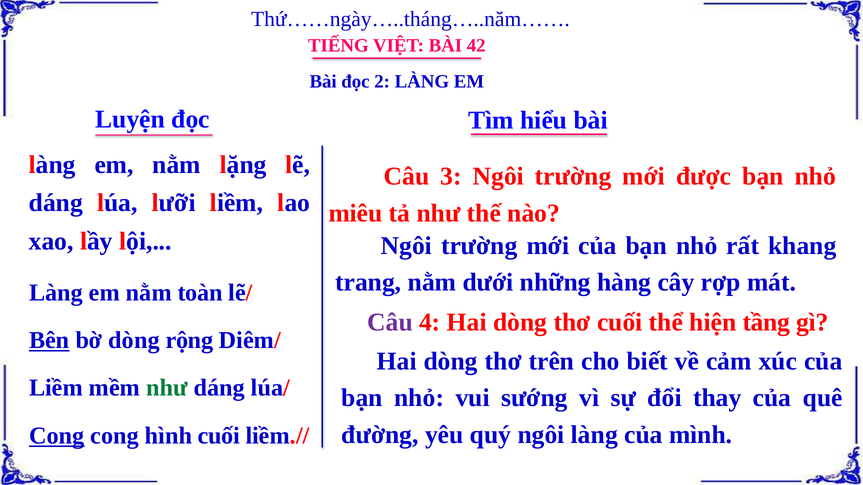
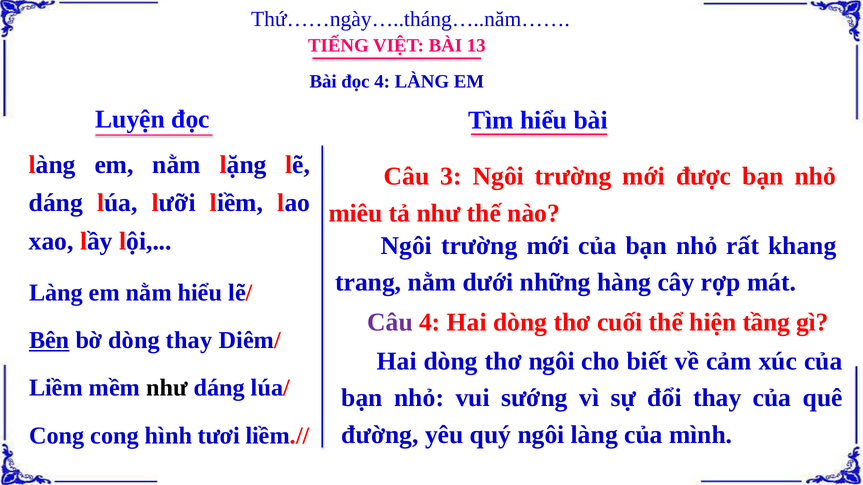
42: 42 -> 13
đọc 2: 2 -> 4
nằm toàn: toàn -> hiểu
dòng rộng: rộng -> thay
thơ trên: trên -> ngôi
như at (167, 388) colour: green -> black
Cong at (57, 435) underline: present -> none
hình cuối: cuối -> tươi
